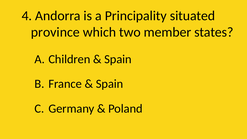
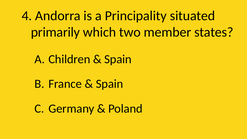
province: province -> primarily
